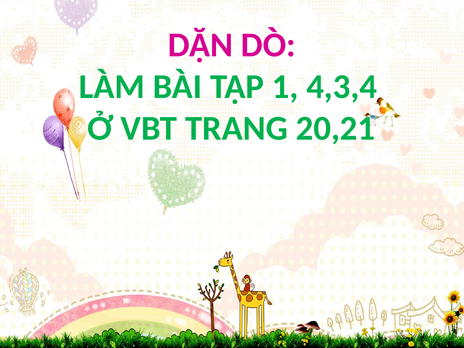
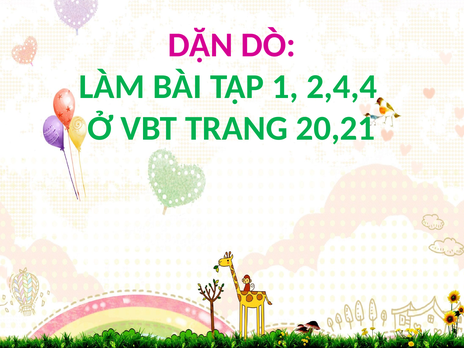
4,3,4: 4,3,4 -> 2,4,4
